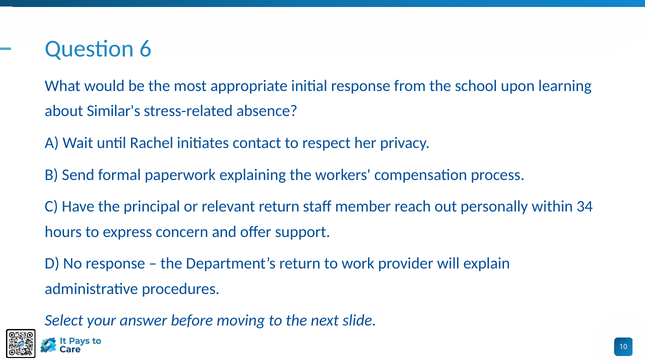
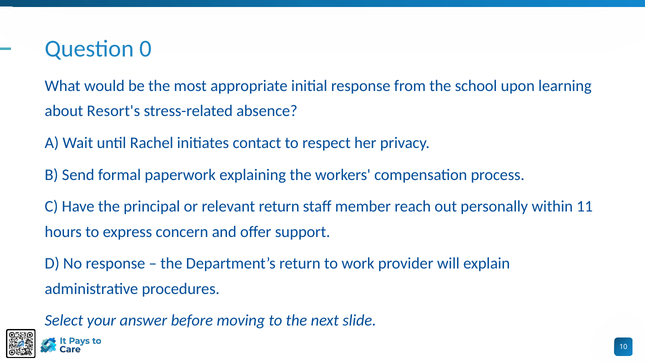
6: 6 -> 0
Similar's: Similar's -> Resort's
34: 34 -> 11
